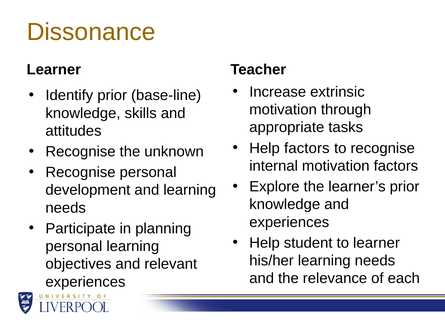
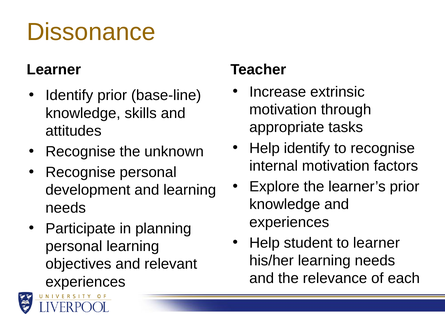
Help factors: factors -> identify
